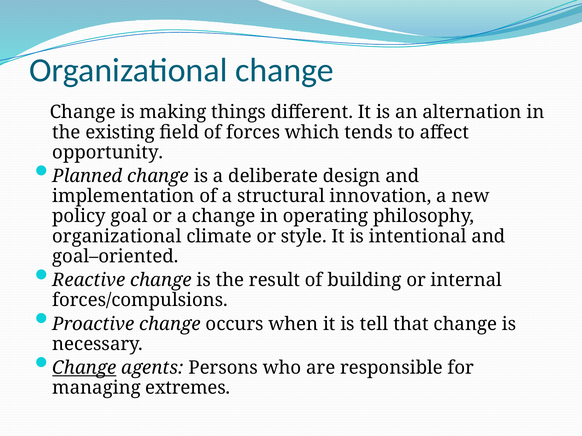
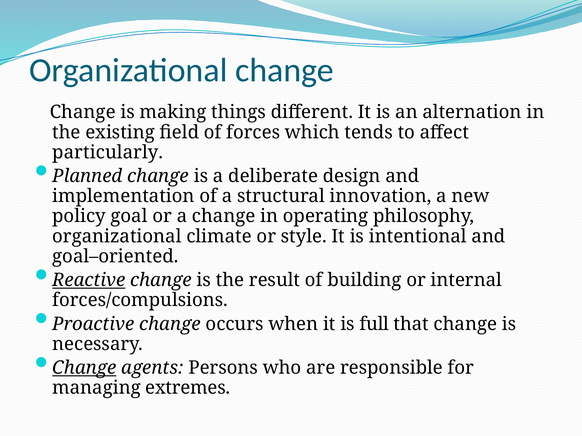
opportunity: opportunity -> particularly
Reactive underline: none -> present
tell: tell -> full
